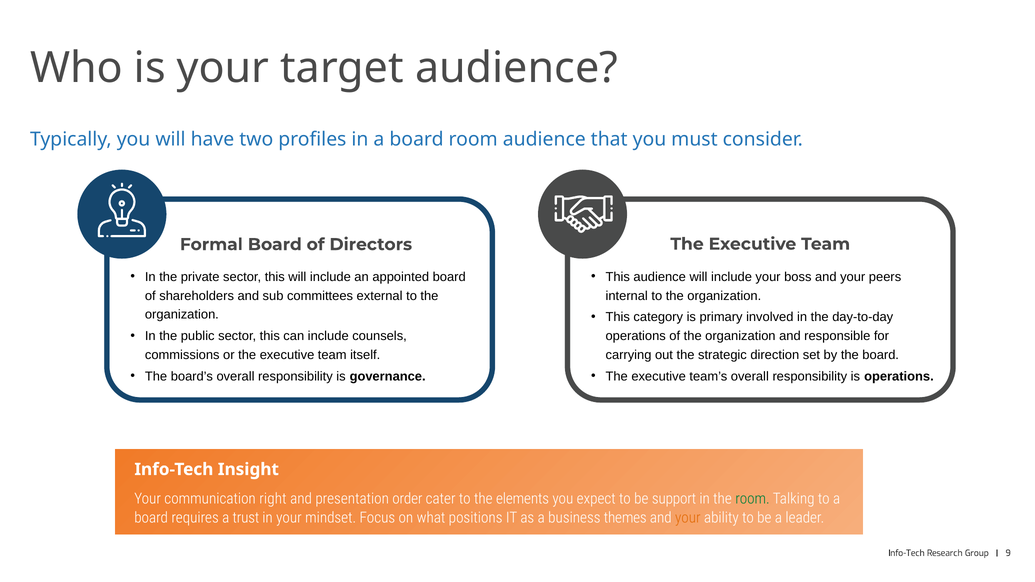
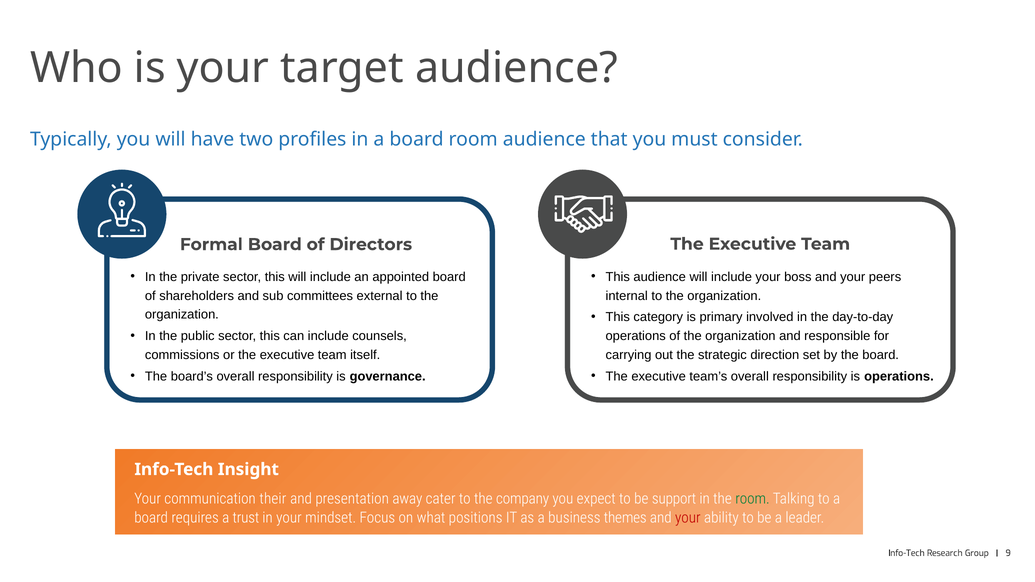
right: right -> their
order: order -> away
elements: elements -> company
your at (688, 518) colour: orange -> red
